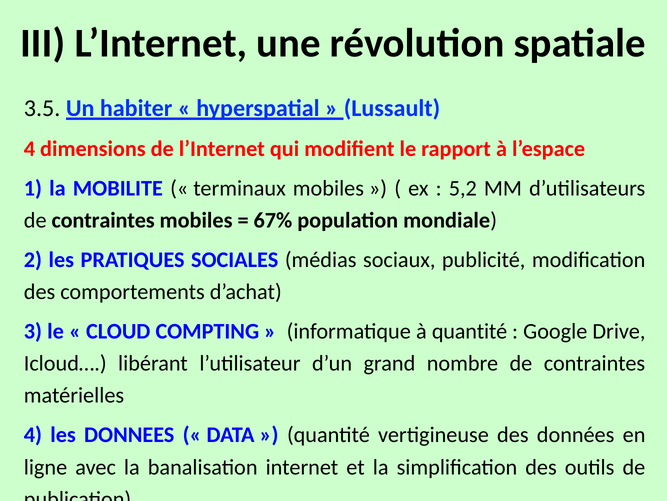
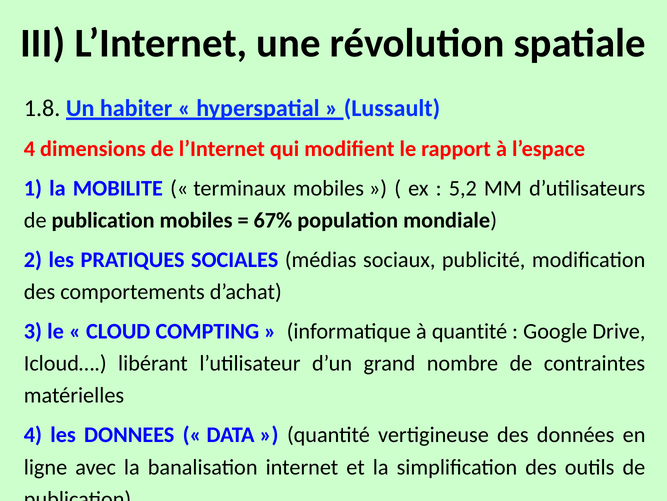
3.5: 3.5 -> 1.8
contraintes at (103, 220): contraintes -> publication
